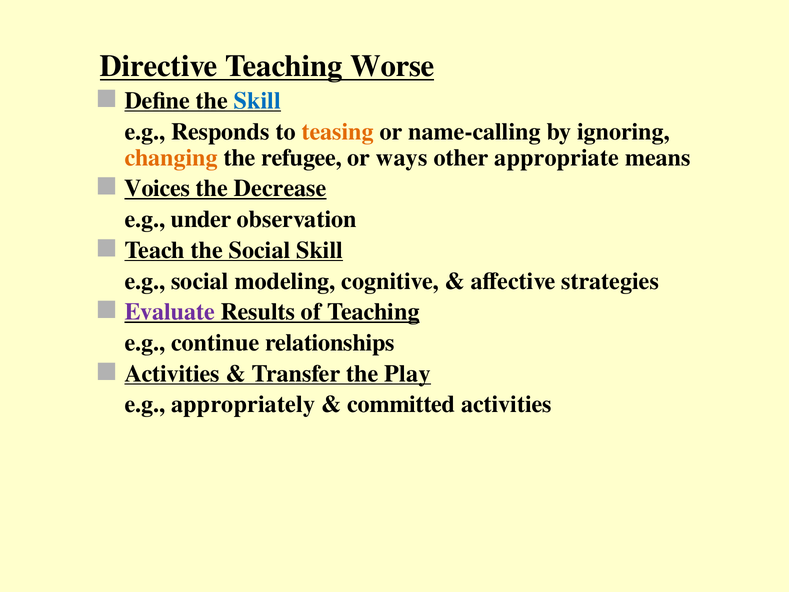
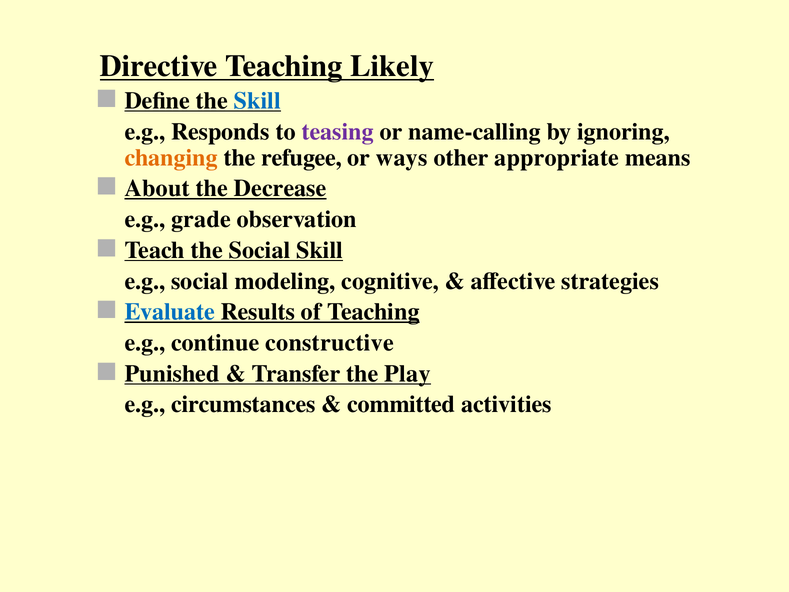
Worse: Worse -> Likely
teasing colour: orange -> purple
Voices: Voices -> About
under: under -> grade
Evaluate colour: purple -> blue
relationships: relationships -> constructive
Activities at (172, 373): Activities -> Punished
appropriately: appropriately -> circumstances
